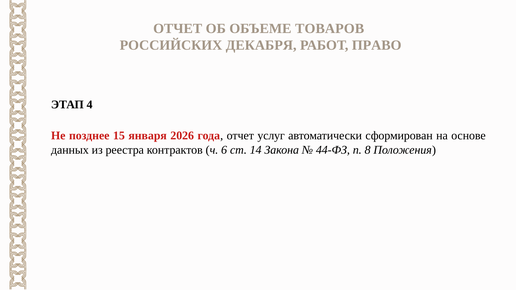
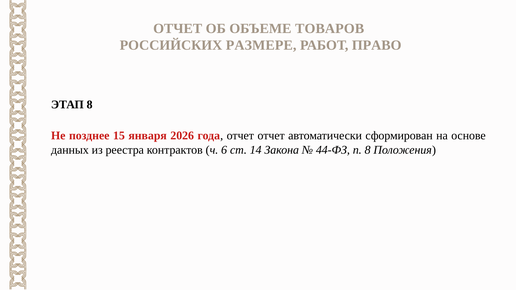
ДЕКАБРЯ: ДЕКАБРЯ -> РАЗМЕРЕ
ЭТАП 4: 4 -> 8
отчет услуг: услуг -> отчет
